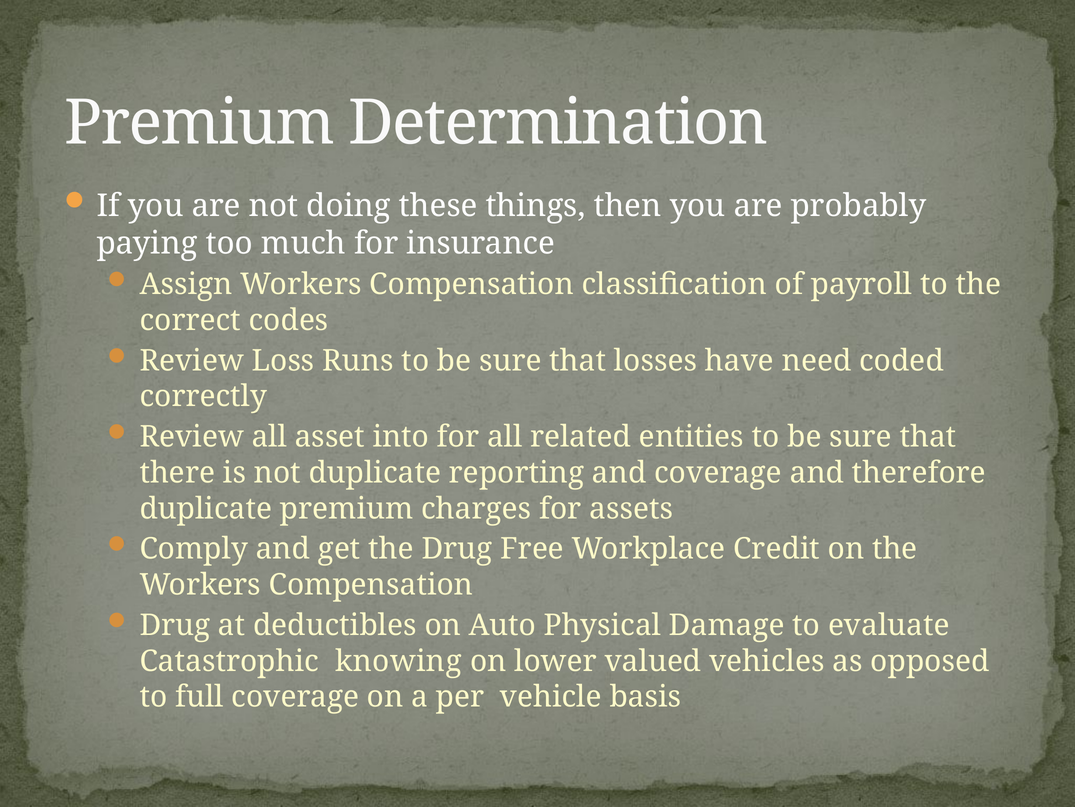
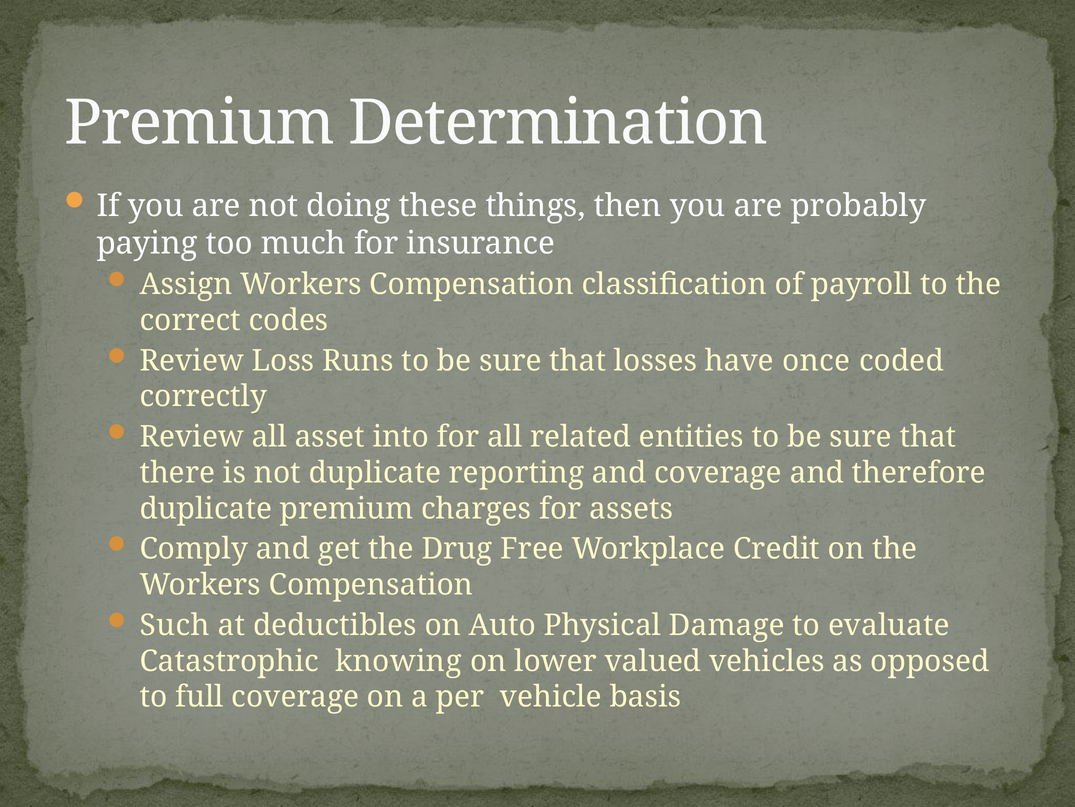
need: need -> once
Drug at (175, 625): Drug -> Such
